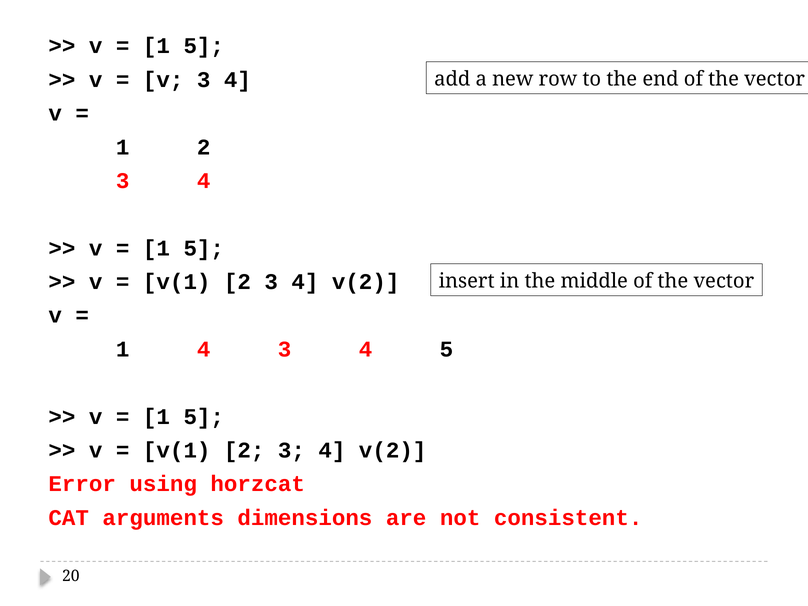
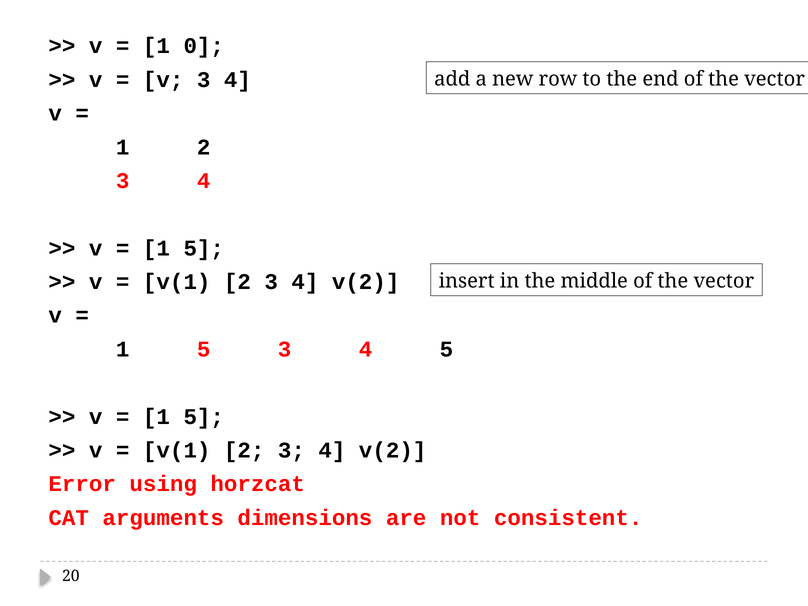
5 at (204, 46): 5 -> 0
4 at (204, 349): 4 -> 5
